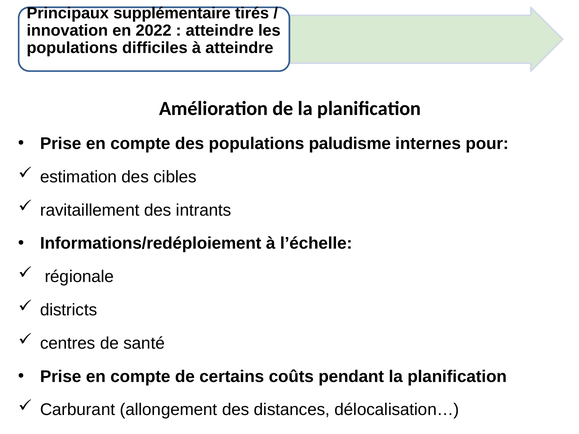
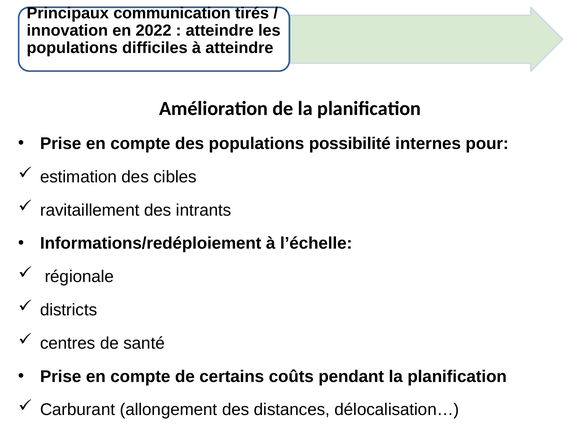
supplémentaire: supplémentaire -> communication
paludisme: paludisme -> possibilité
